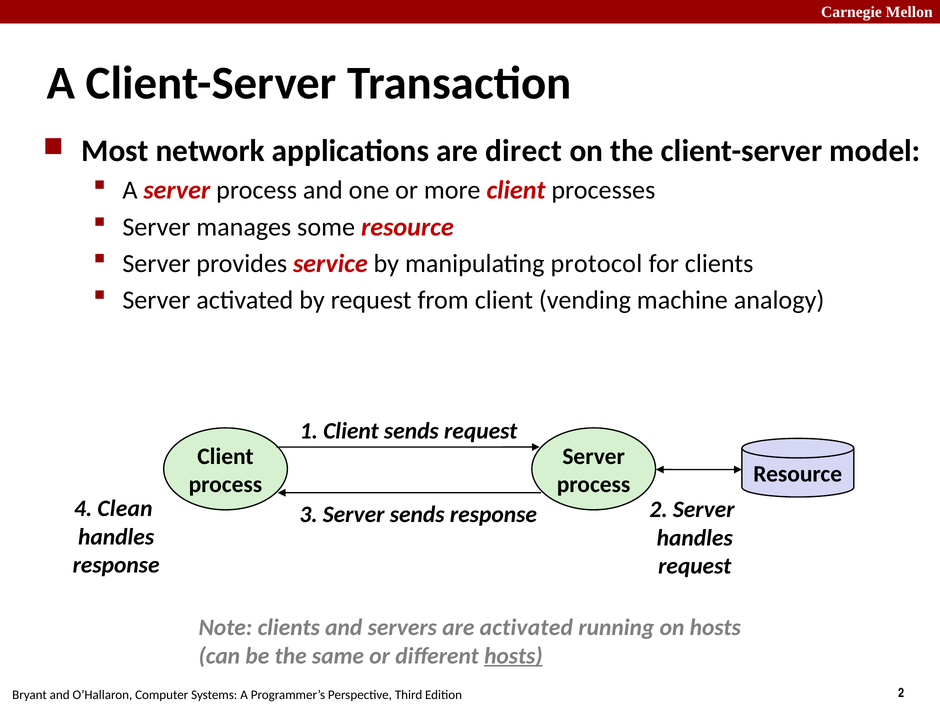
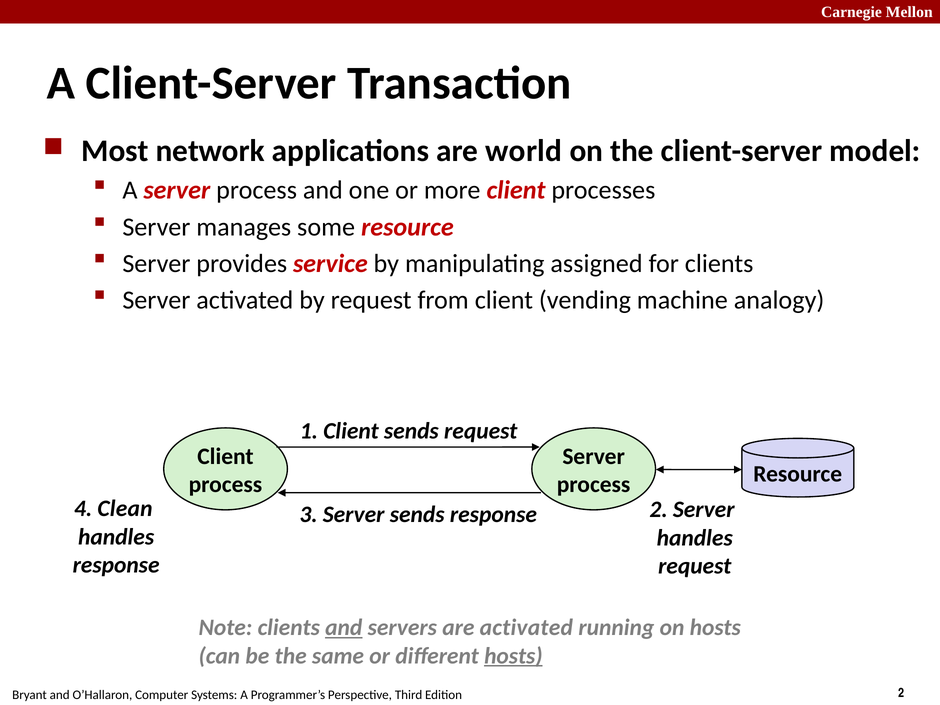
direct: direct -> world
protocol: protocol -> assigned
and at (344, 628) underline: none -> present
